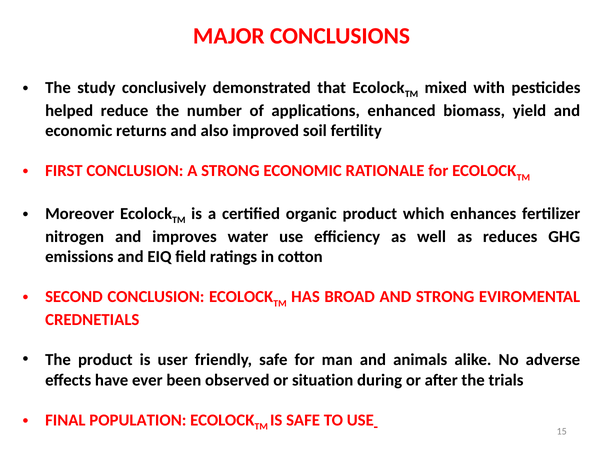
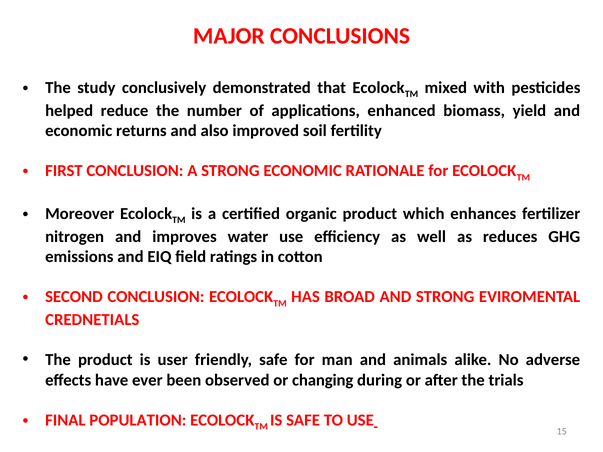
situation: situation -> changing
